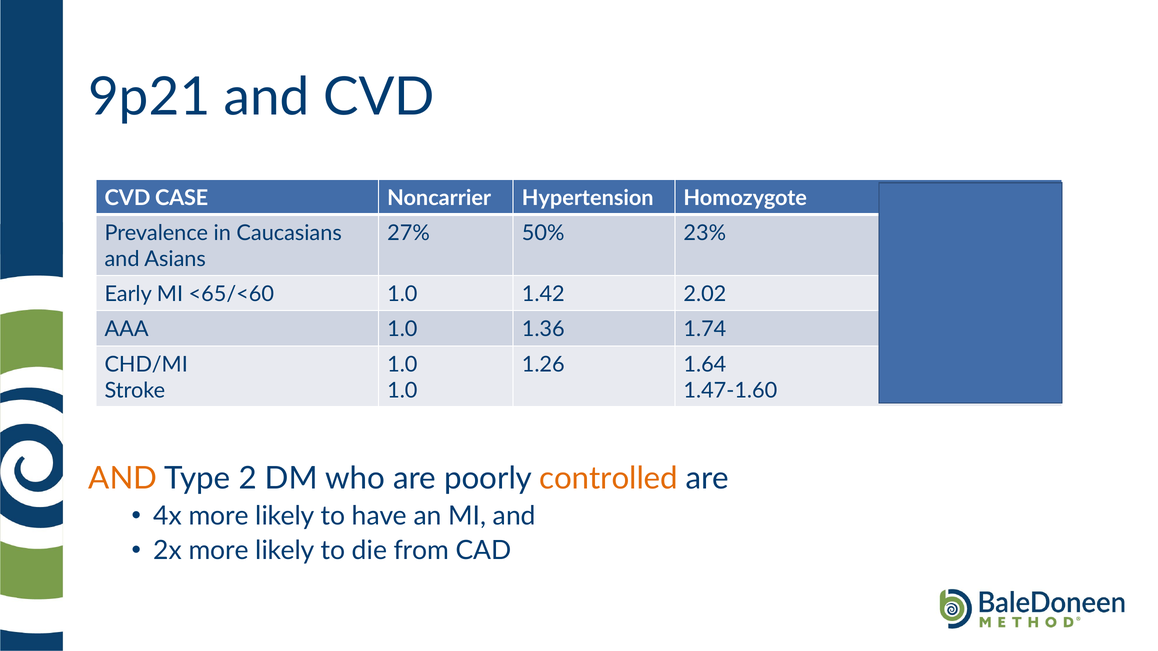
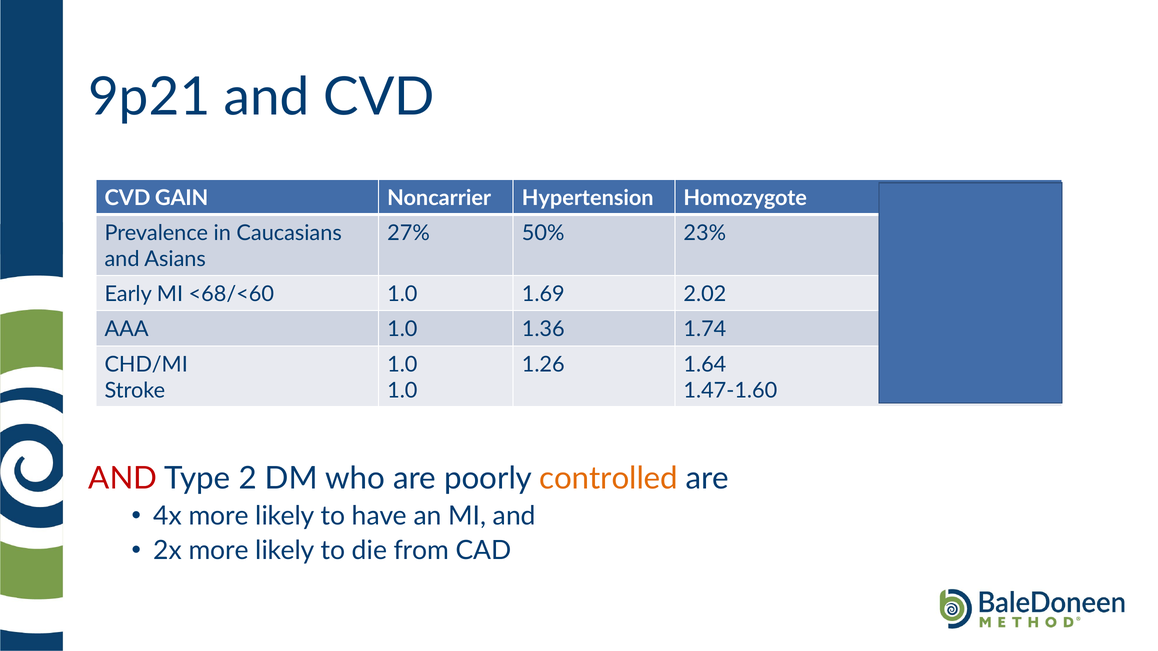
CASE: CASE -> GAIN
<65/<60: <65/<60 -> <68/<60
1.42: 1.42 -> 1.69
AND at (123, 479) colour: orange -> red
